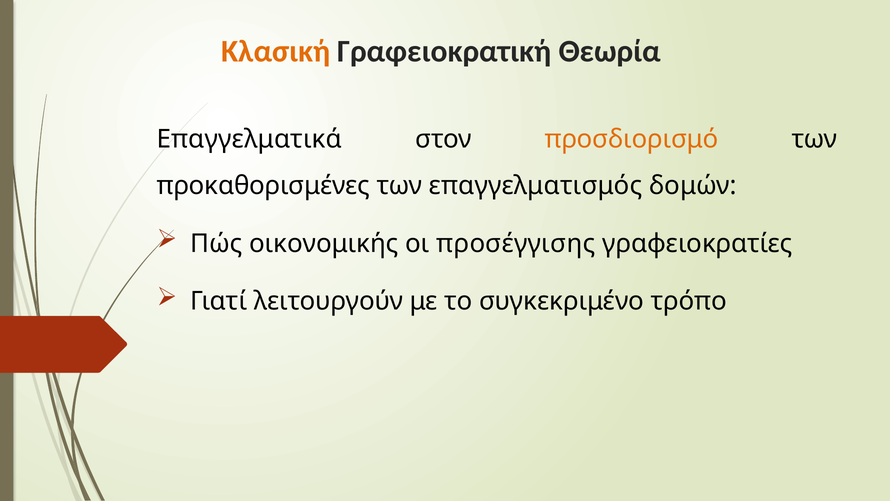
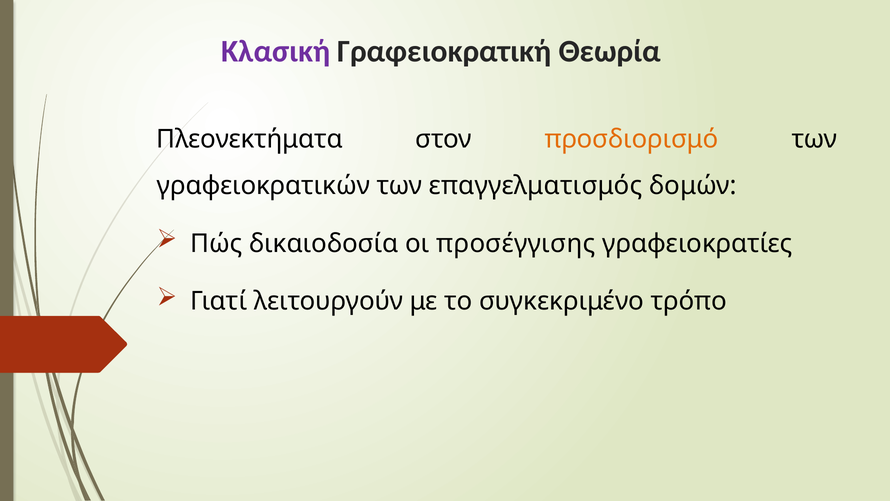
Κλασική colour: orange -> purple
Επαγγελματικά: Επαγγελματικά -> Πλεονεκτήματα
προκαθορισμένες: προκαθορισμένες -> γραφειοκρατικών
οικονομικής: οικονομικής -> δικαιοδοσία
